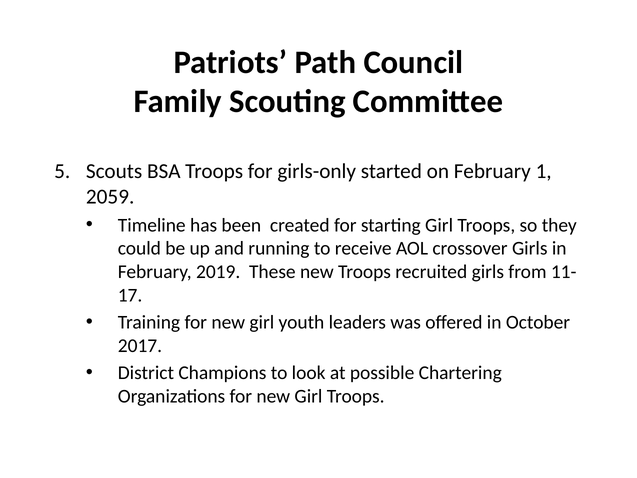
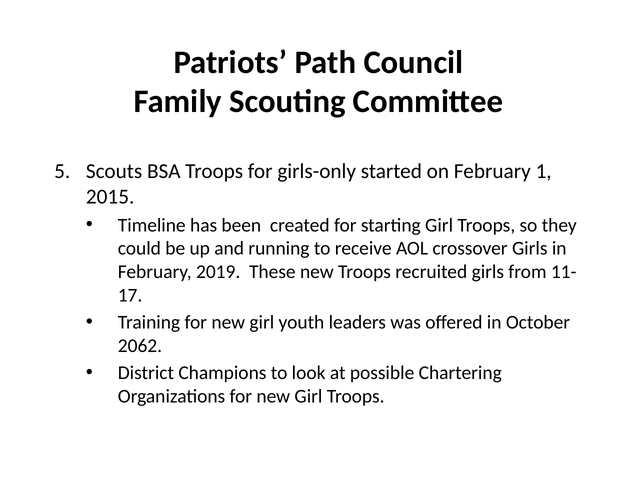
2059: 2059 -> 2015
2017: 2017 -> 2062
